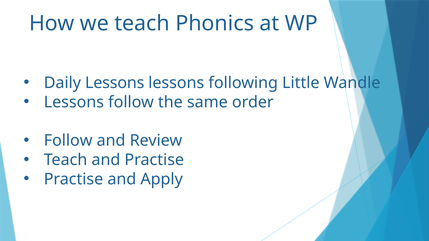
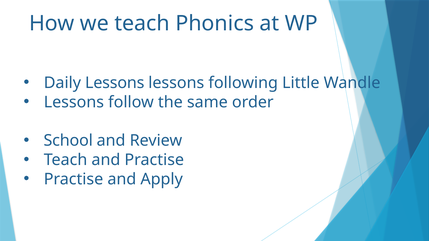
Follow at (68, 141): Follow -> School
